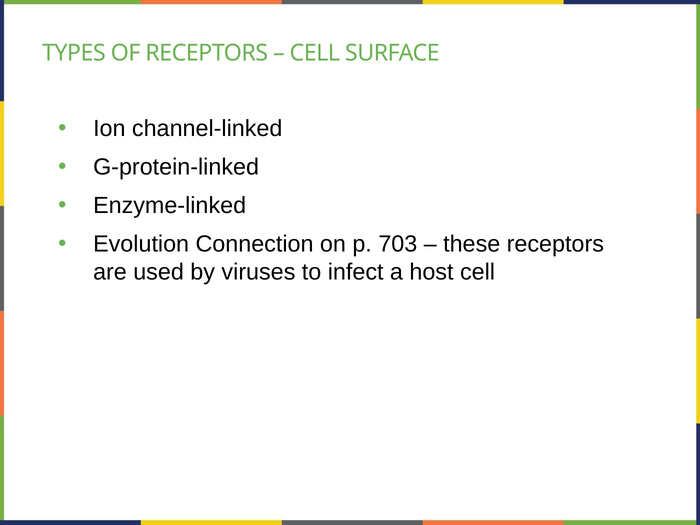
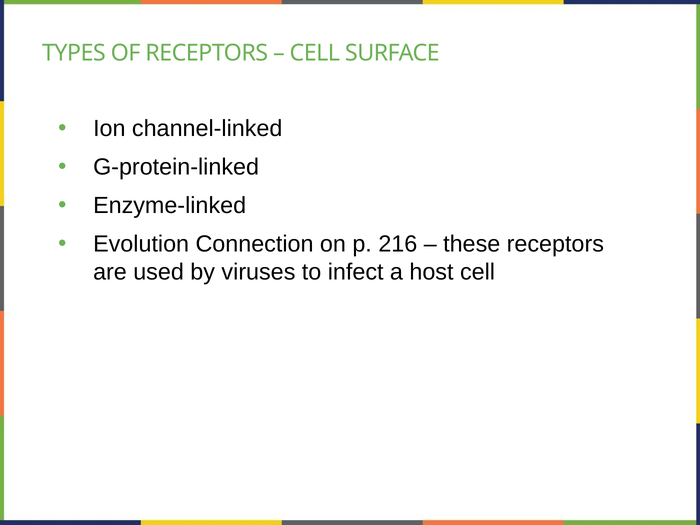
703: 703 -> 216
